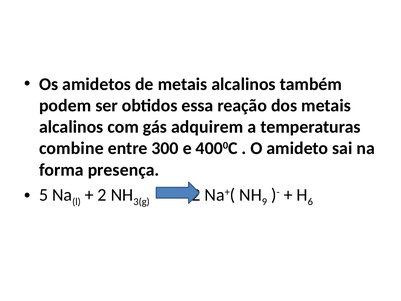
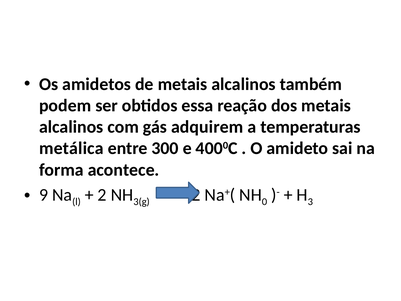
combine: combine -> metálica
presença: presença -> acontece
5: 5 -> 9
9: 9 -> 0
6: 6 -> 3
